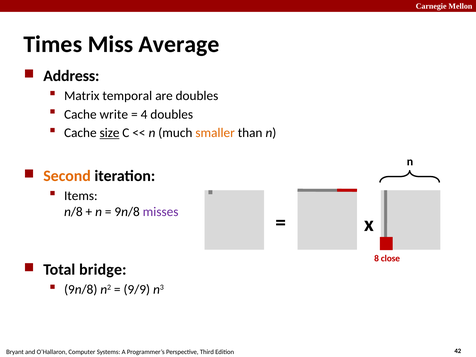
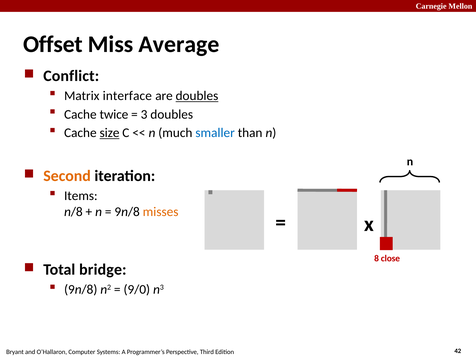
Times: Times -> Offset
Address: Address -> Conflict
temporal: temporal -> interface
doubles at (197, 96) underline: none -> present
write: write -> twice
4: 4 -> 3
smaller colour: orange -> blue
misses colour: purple -> orange
9/9: 9/9 -> 9/0
